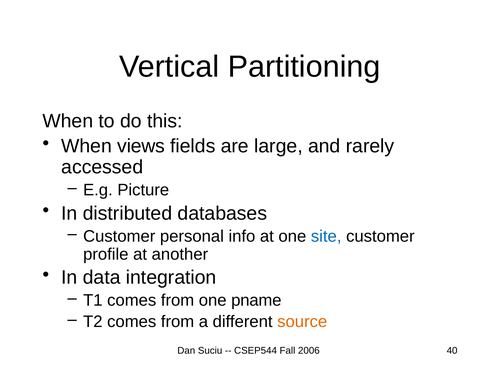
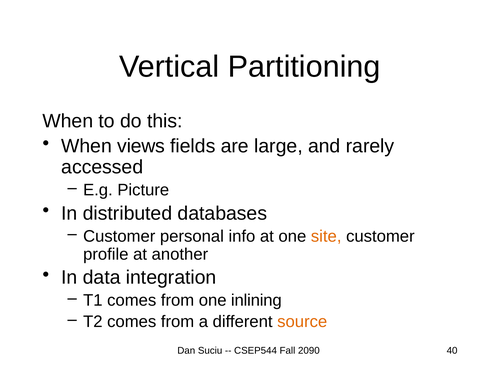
site colour: blue -> orange
pname: pname -> inlining
2006: 2006 -> 2090
